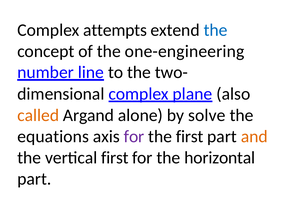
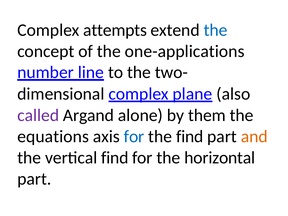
one-engineering: one-engineering -> one-applications
called colour: orange -> purple
solve: solve -> them
for at (134, 137) colour: purple -> blue
the first: first -> find
vertical first: first -> find
